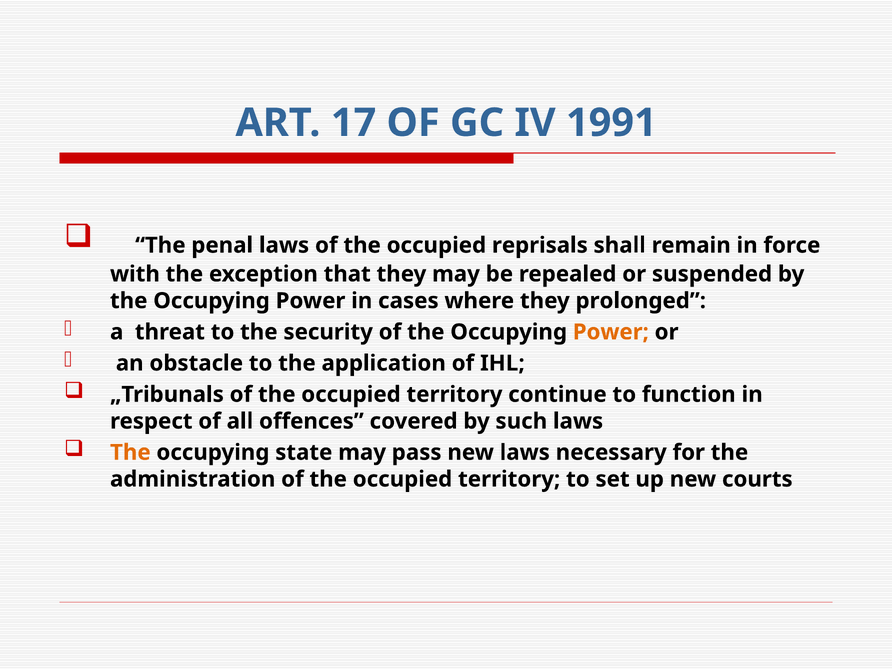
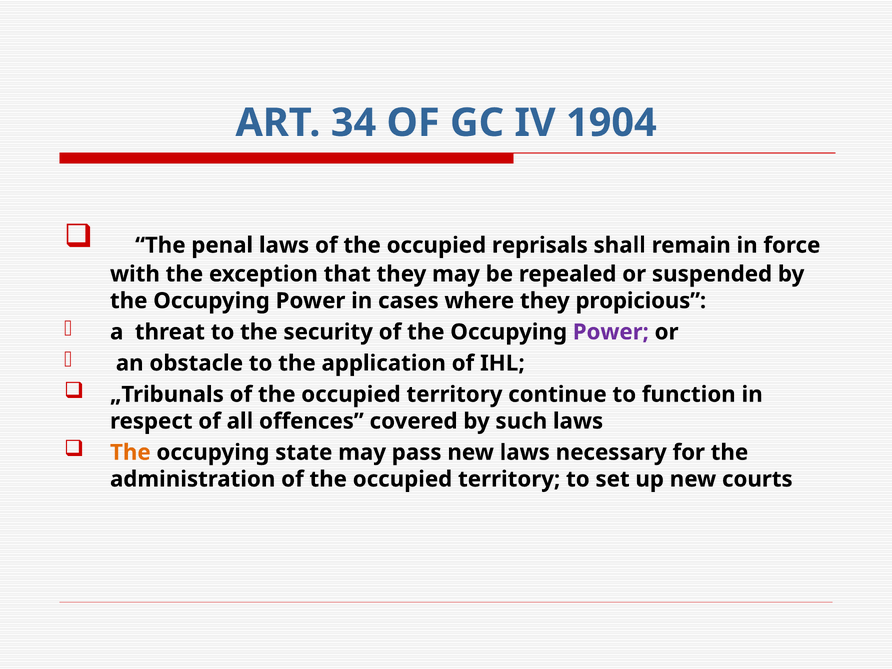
17: 17 -> 34
1991: 1991 -> 1904
prolonged: prolonged -> propicious
Power at (611, 332) colour: orange -> purple
